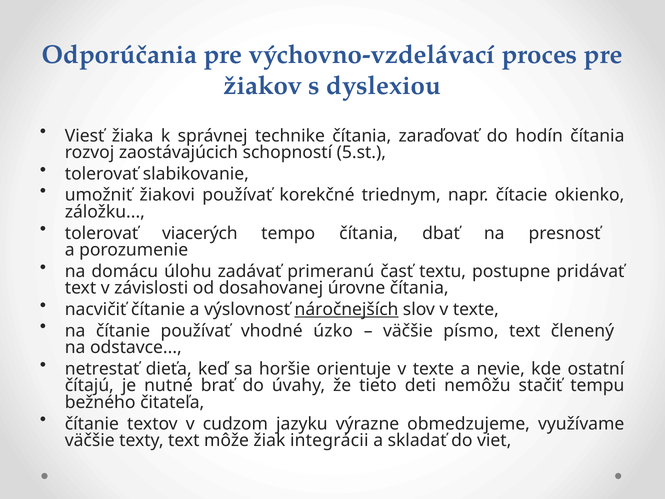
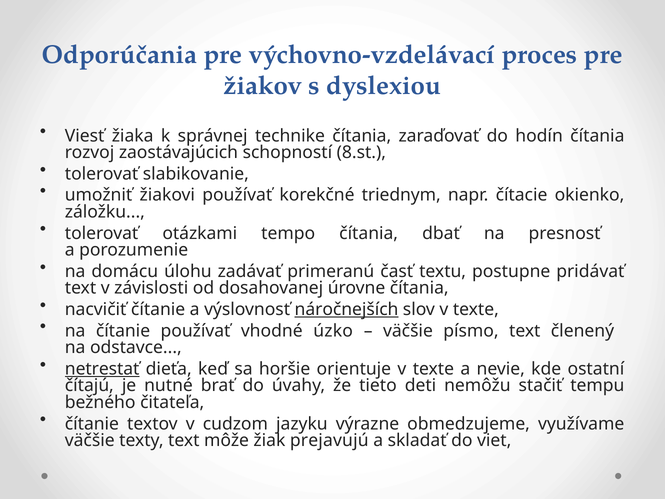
5.st: 5.st -> 8.st
viacerých: viacerých -> otázkami
netrestať underline: none -> present
integrácii: integrácii -> prejavujú
